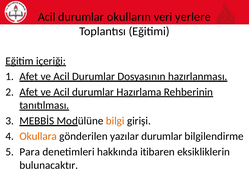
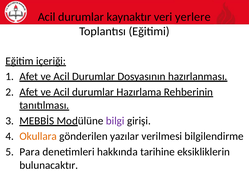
okulların: okulların -> kaynaktır
bilgi colour: orange -> purple
yazılar durumlar: durumlar -> verilmesi
itibaren: itibaren -> tarihine
